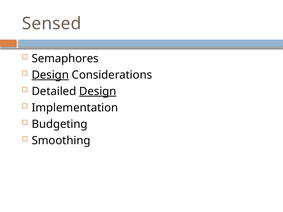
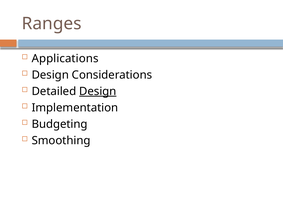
Sensed: Sensed -> Ranges
Semaphores: Semaphores -> Applications
Design at (50, 75) underline: present -> none
